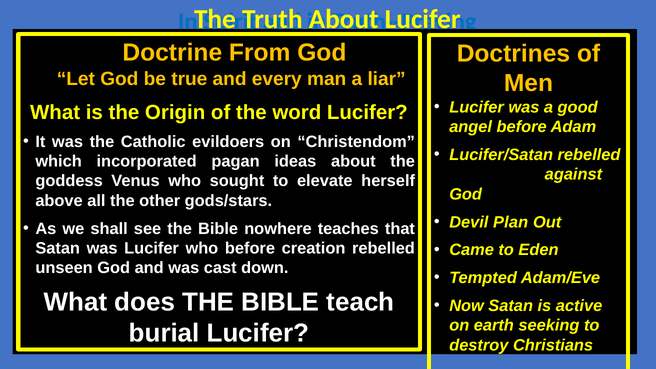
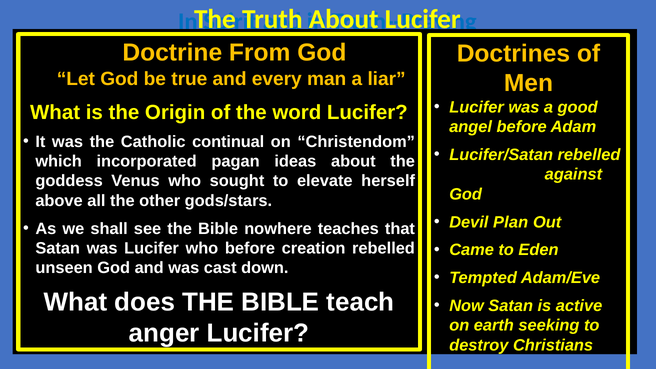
evildoers: evildoers -> continual
burial: burial -> anger
